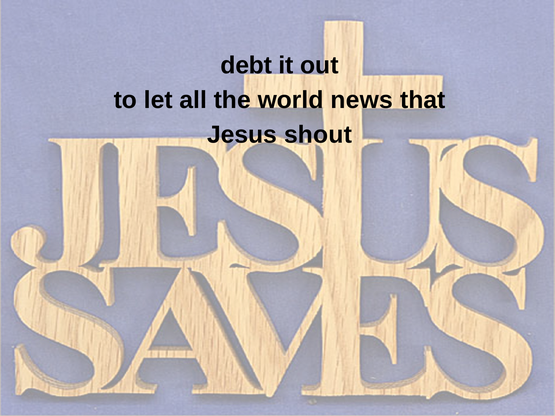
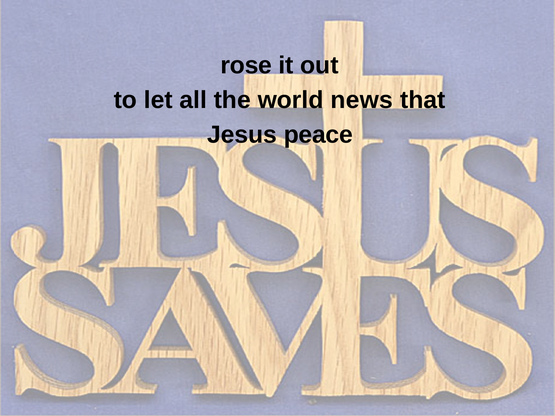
debt: debt -> rose
shout: shout -> peace
